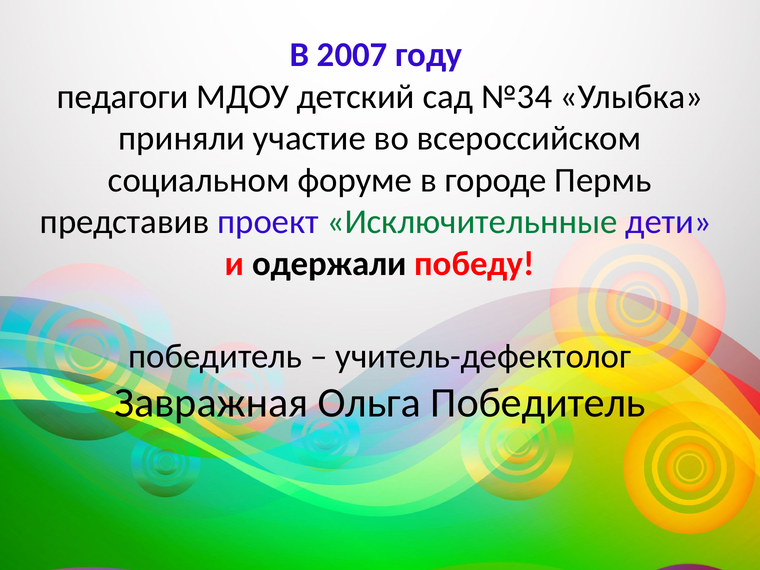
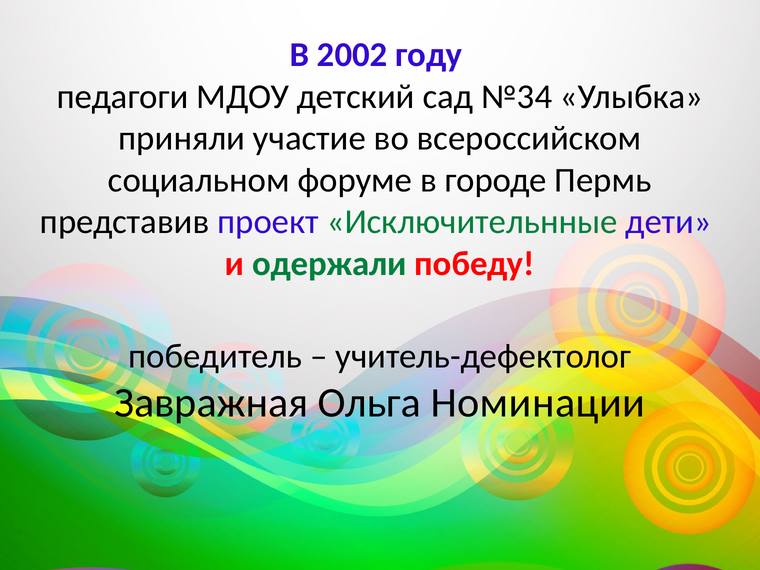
2007: 2007 -> 2002
одержали colour: black -> green
Ольга Победитель: Победитель -> Номинации
